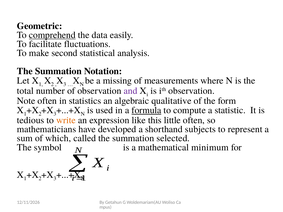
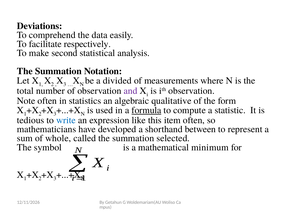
Geometric: Geometric -> Deviations
comprehend underline: present -> none
fluctuations: fluctuations -> respectively
missing: missing -> divided
write colour: orange -> blue
little: little -> item
subjects: subjects -> between
which: which -> whole
